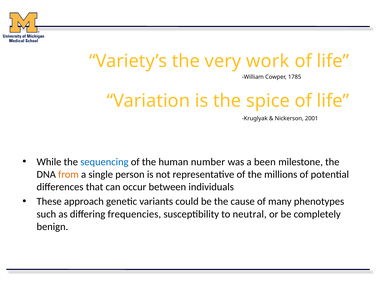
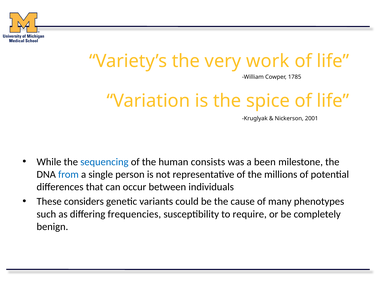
number: number -> consists
from colour: orange -> blue
approach: approach -> considers
neutral: neutral -> require
